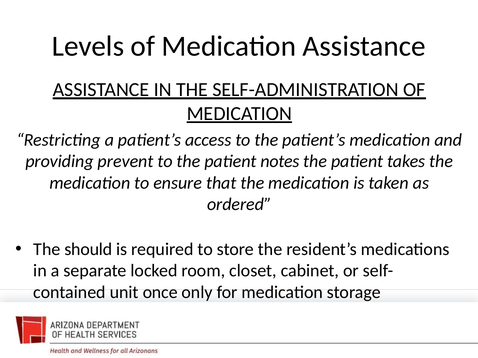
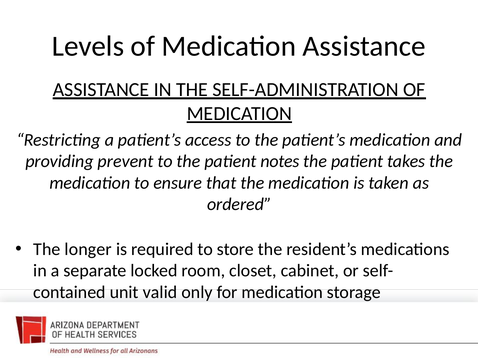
should: should -> longer
once: once -> valid
